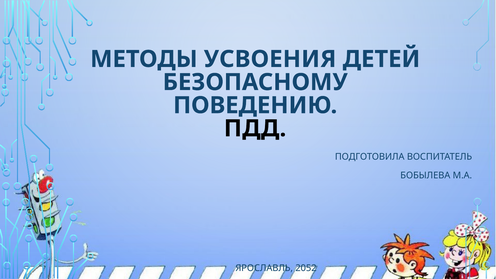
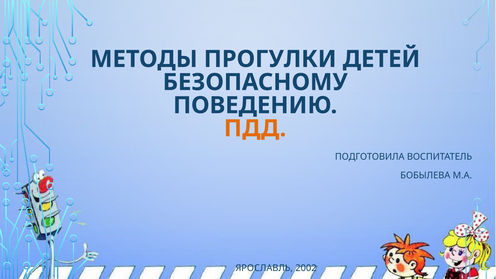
УСВОЕНИЯ: УСВОЕНИЯ -> ПРОГУЛКИ
ПДД colour: black -> orange
2052: 2052 -> 2002
